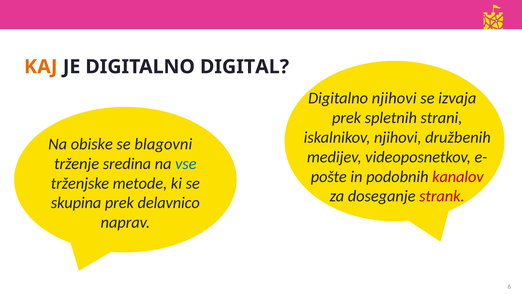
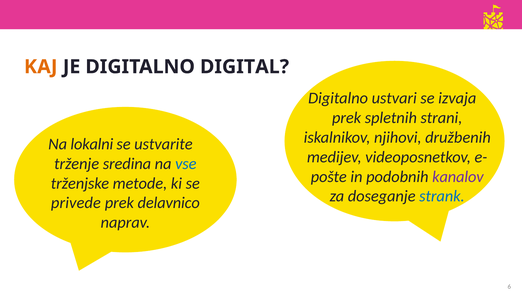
Digitalno njihovi: njihovi -> ustvari
obiske: obiske -> lokalni
blagovni: blagovni -> ustvarite
kanalov colour: red -> purple
strank colour: red -> blue
skupina: skupina -> privede
